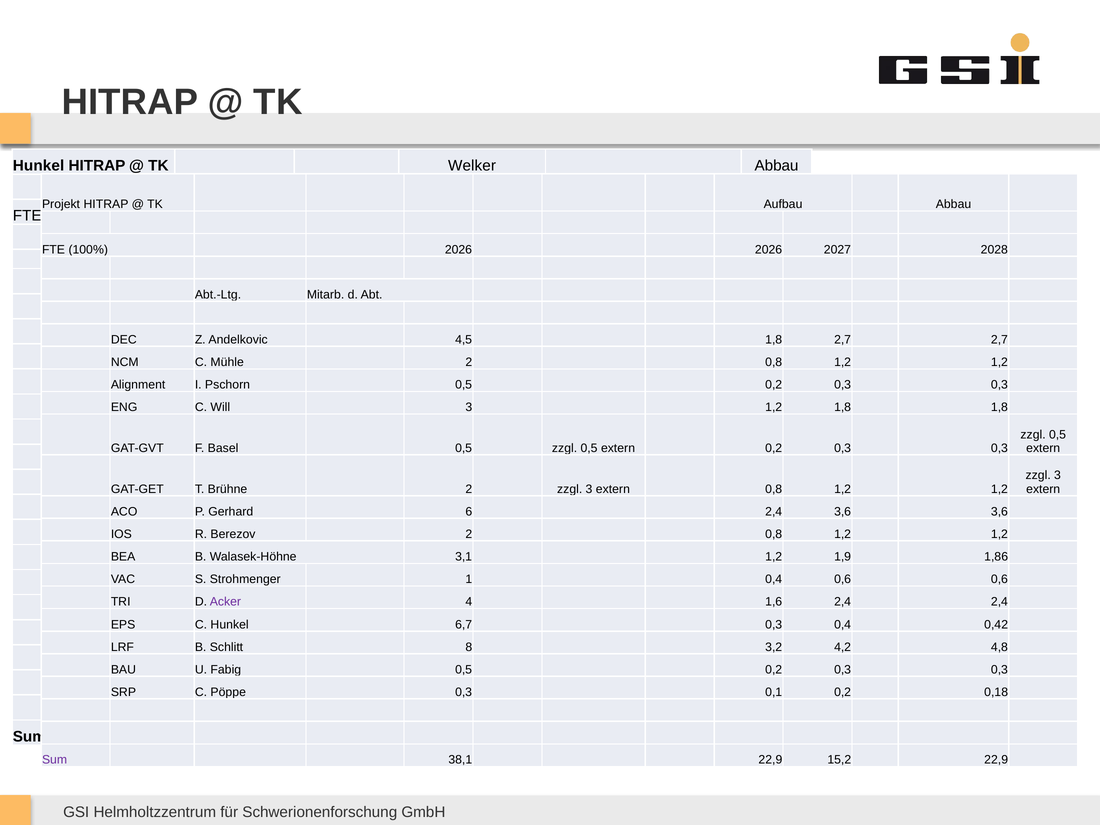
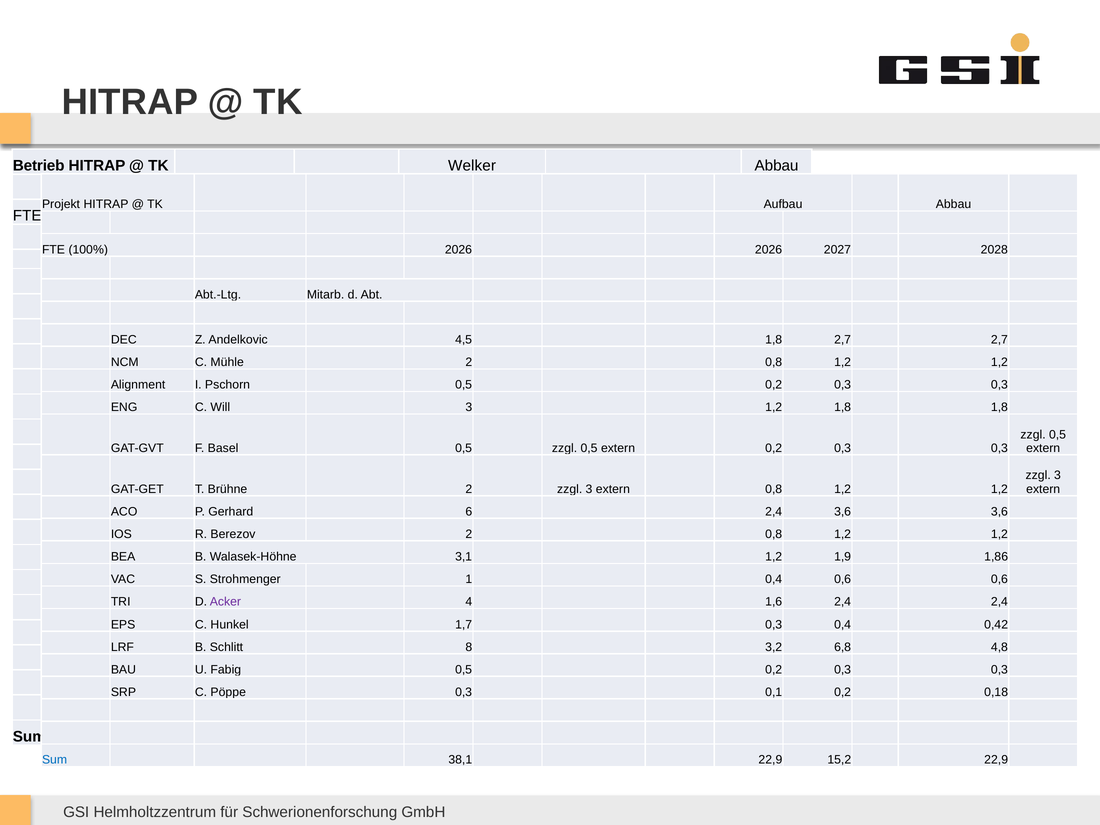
Hunkel at (39, 166): Hunkel -> Betrieb
6,7: 6,7 -> 1,7
4,2: 4,2 -> 6,8
Sum at (55, 760) colour: purple -> blue
